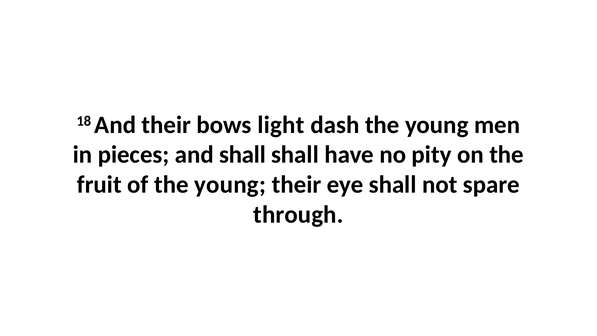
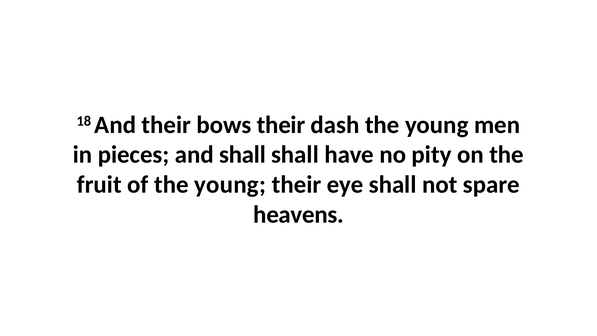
bows light: light -> their
through: through -> heavens
